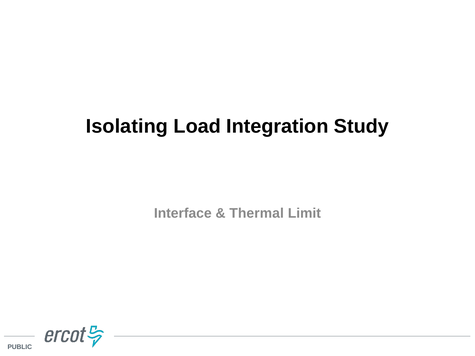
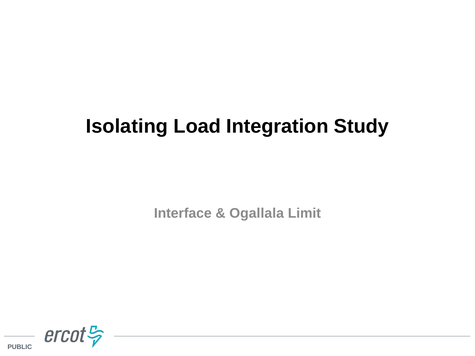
Thermal: Thermal -> Ogallala
